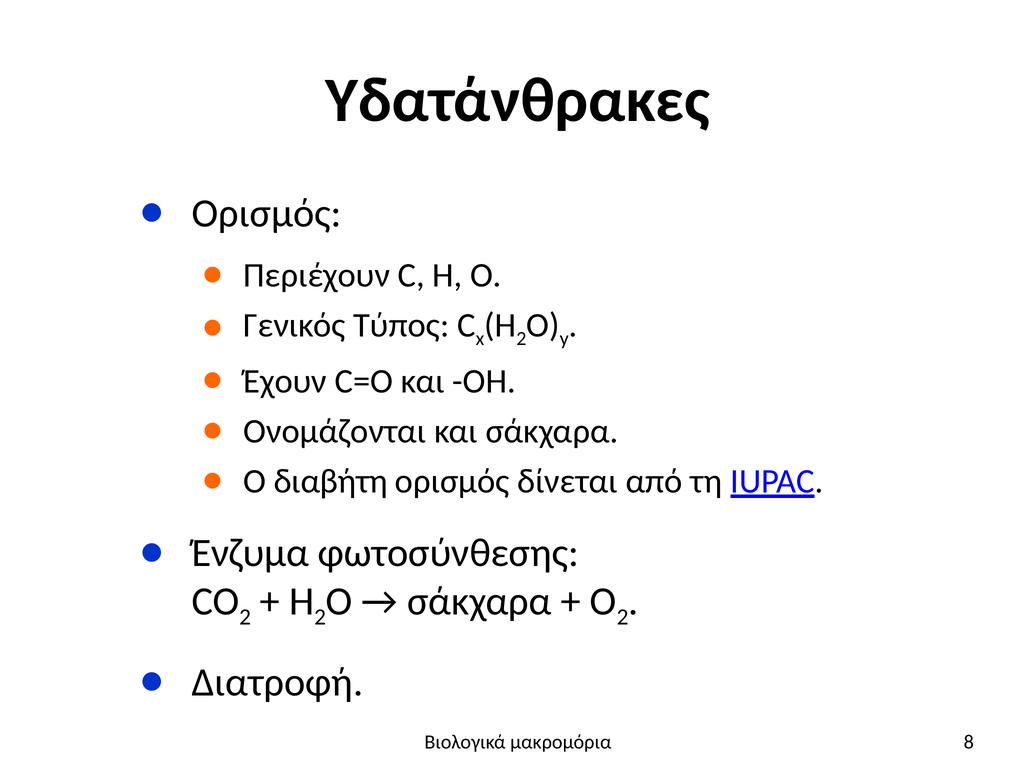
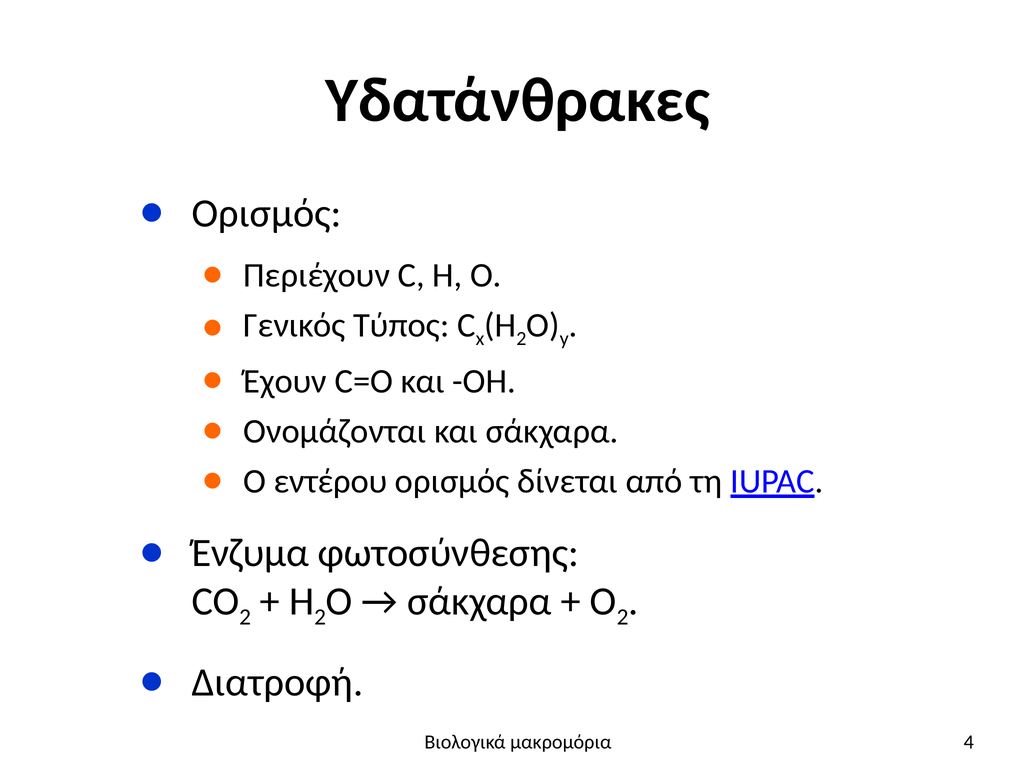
διαβήτη: διαβήτη -> εντέρου
8: 8 -> 4
